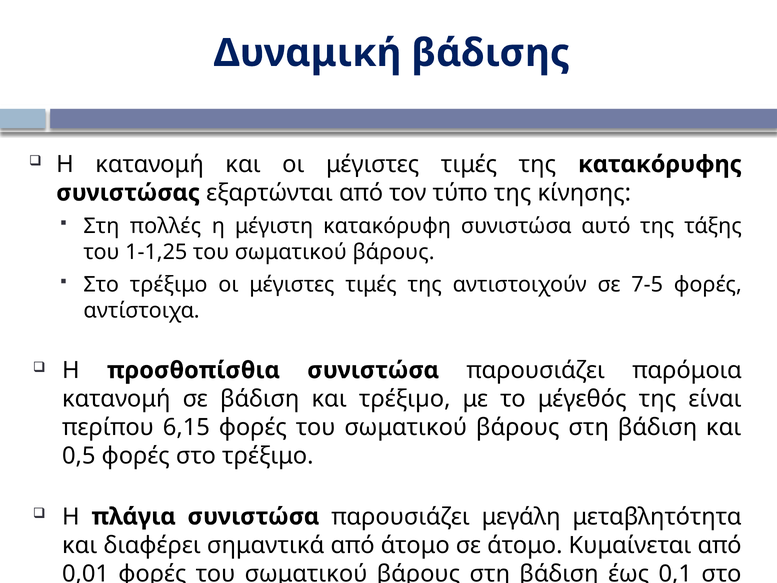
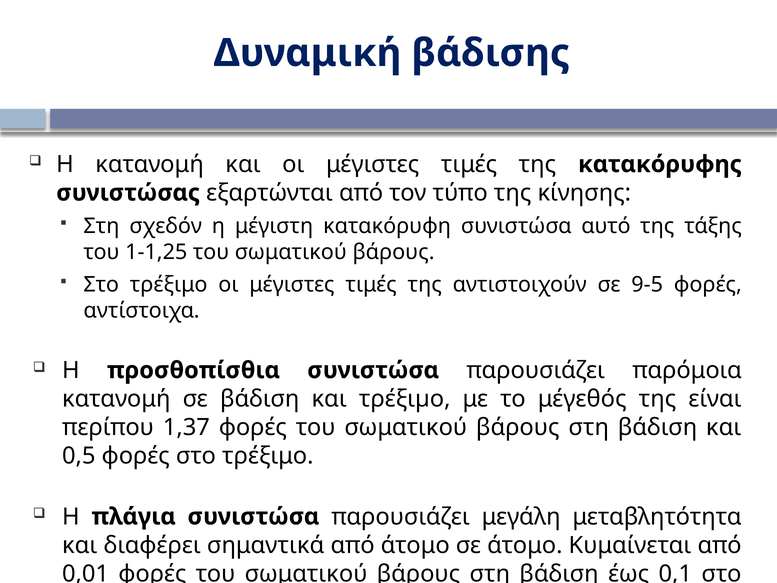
πολλές: πολλές -> σχεδόν
7-5: 7-5 -> 9-5
6,15: 6,15 -> 1,37
